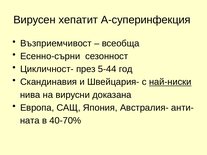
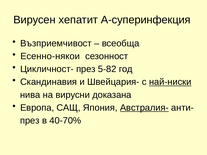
Есенно-сърни: Есенно-сърни -> Есенно-някои
5-44: 5-44 -> 5-82
Австралия- underline: none -> present
ната at (30, 121): ната -> през
